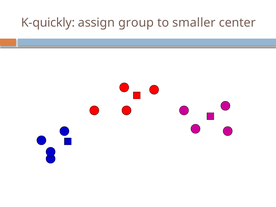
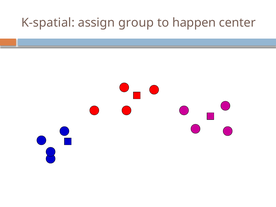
K-quickly: K-quickly -> K-spatial
smaller: smaller -> happen
